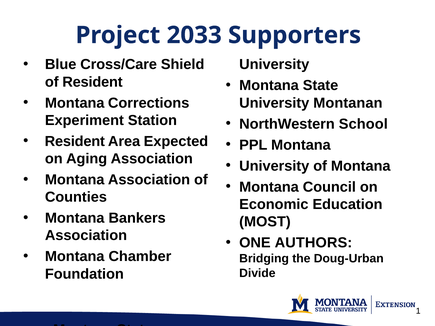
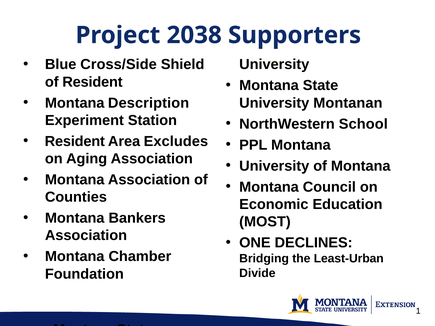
2033: 2033 -> 2038
Cross/Care: Cross/Care -> Cross/Side
Corrections: Corrections -> Description
Expected: Expected -> Excludes
AUTHORS: AUTHORS -> DECLINES
Doug-Urban: Doug-Urban -> Least-Urban
